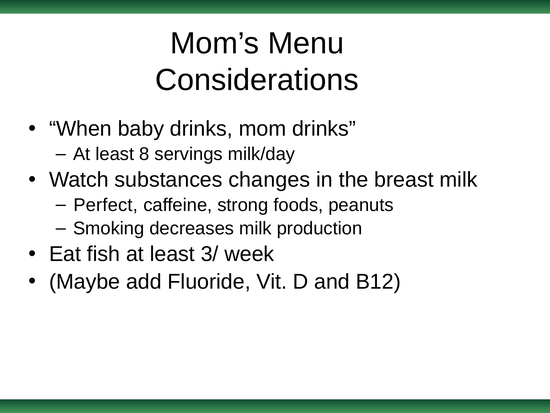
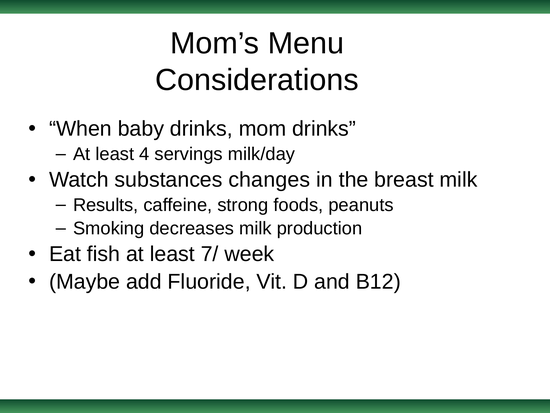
8: 8 -> 4
Perfect: Perfect -> Results
3/: 3/ -> 7/
